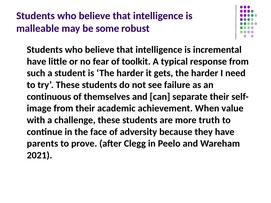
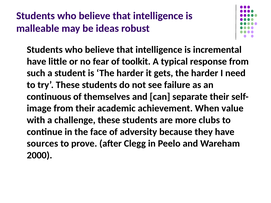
some: some -> ideas
truth: truth -> clubs
parents: parents -> sources
2021: 2021 -> 2000
